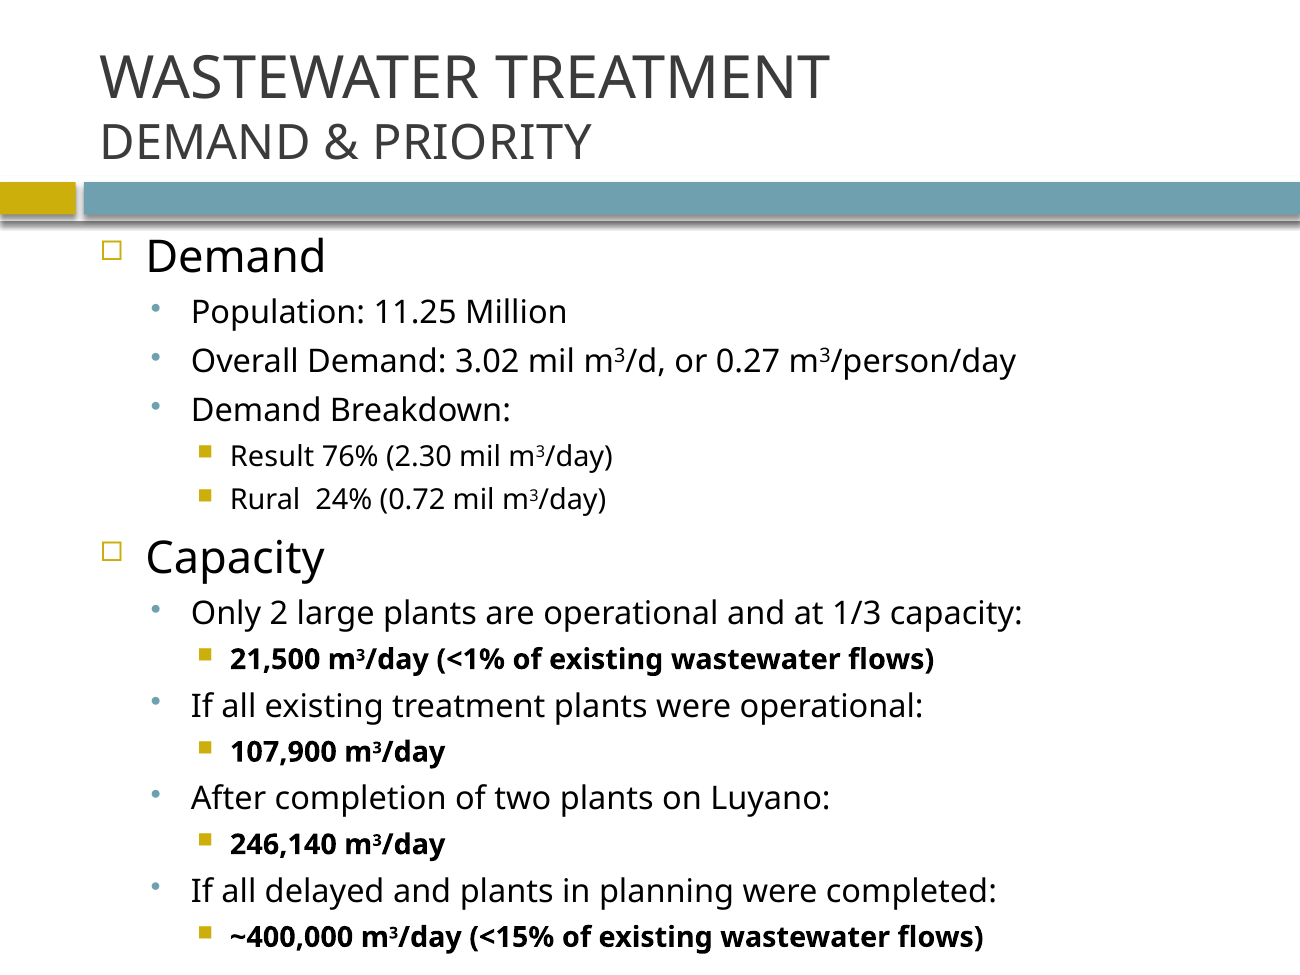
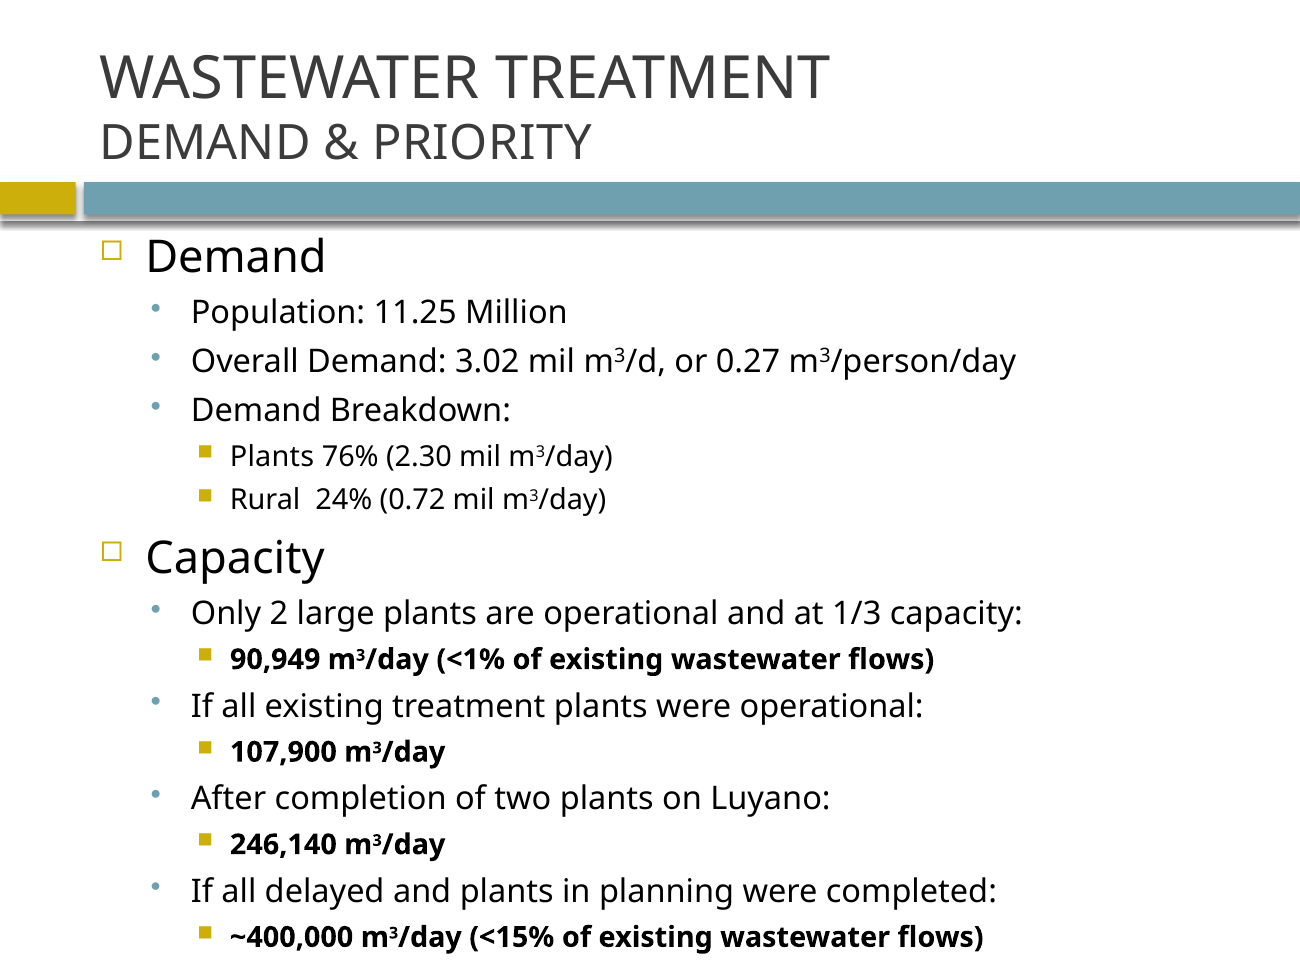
Result at (272, 456): Result -> Plants
21,500: 21,500 -> 90,949
